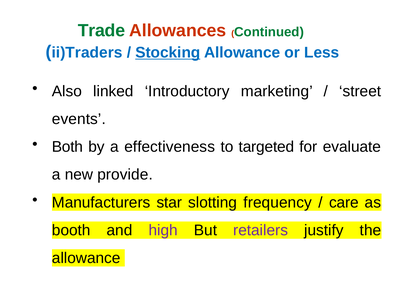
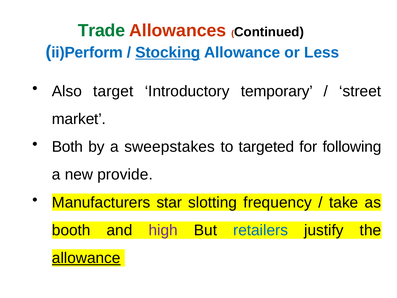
Continued colour: green -> black
ii)Traders: ii)Traders -> ii)Perform
linked: linked -> target
marketing: marketing -> temporary
events: events -> market
effectiveness: effectiveness -> sweepstakes
evaluate: evaluate -> following
care: care -> take
retailers colour: purple -> blue
allowance at (86, 258) underline: none -> present
